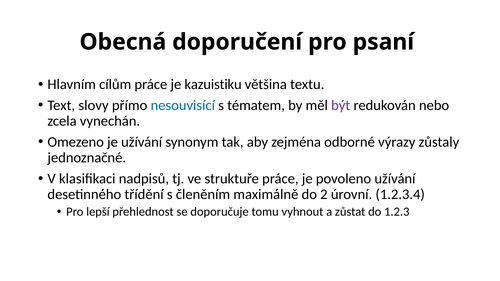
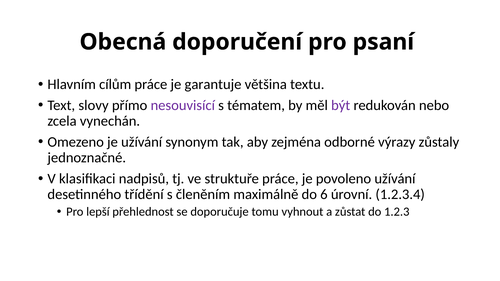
kazuistiku: kazuistiku -> garantuje
nesouvisící colour: blue -> purple
2: 2 -> 6
